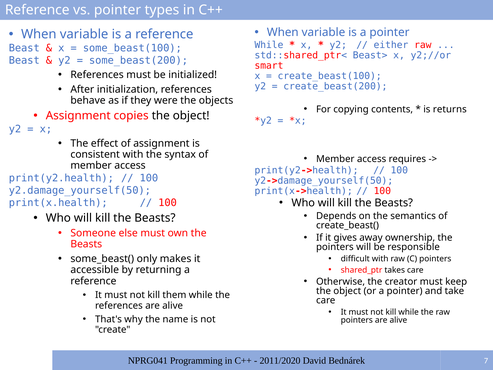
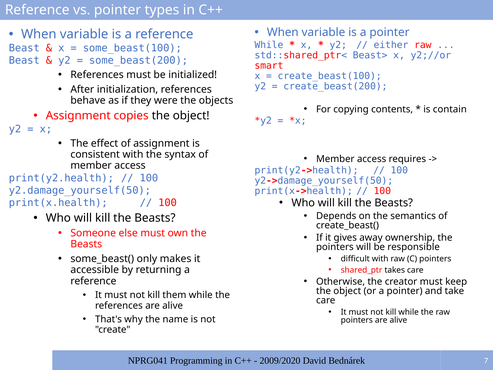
returns: returns -> contain
2011/2020: 2011/2020 -> 2009/2020
